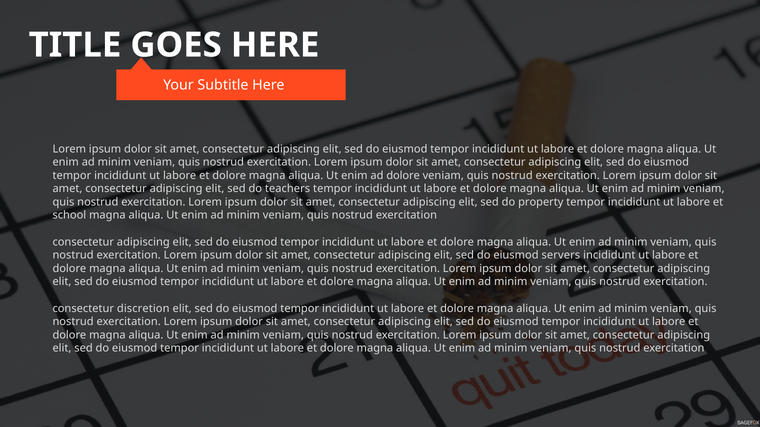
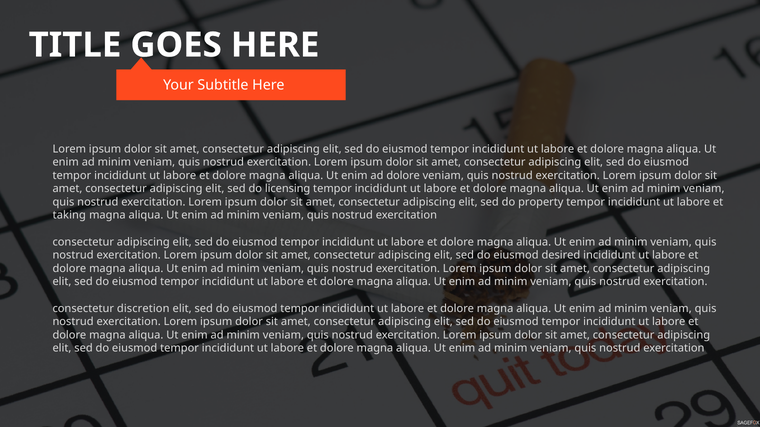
teachers: teachers -> licensing
school: school -> taking
servers: servers -> desired
